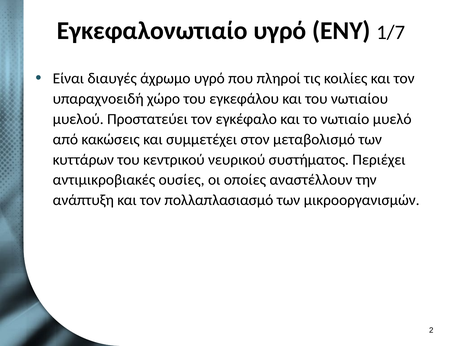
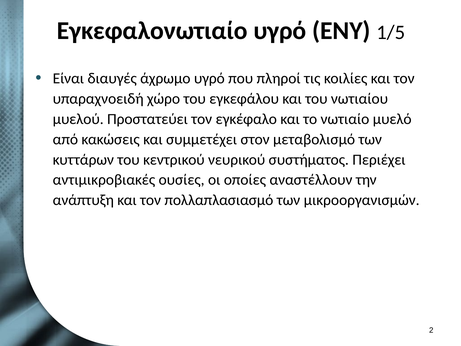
1/7: 1/7 -> 1/5
